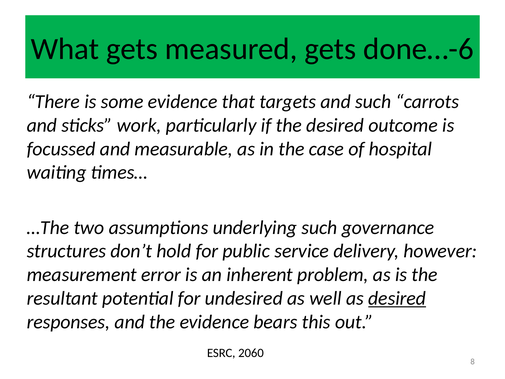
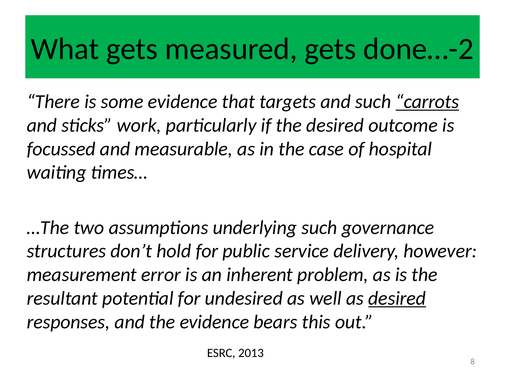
done…-6: done…-6 -> done…-2
carrots underline: none -> present
2060: 2060 -> 2013
